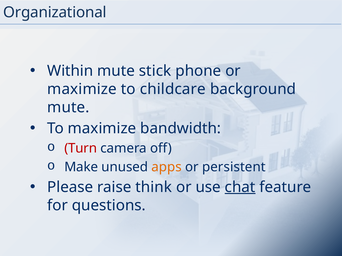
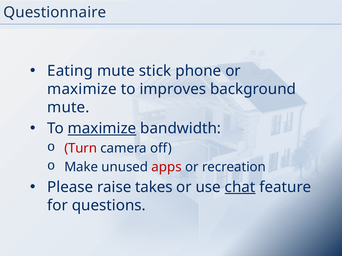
Organizational: Organizational -> Questionnaire
Within: Within -> Eating
childcare: childcare -> improves
maximize at (102, 129) underline: none -> present
apps colour: orange -> red
persistent: persistent -> recreation
think: think -> takes
